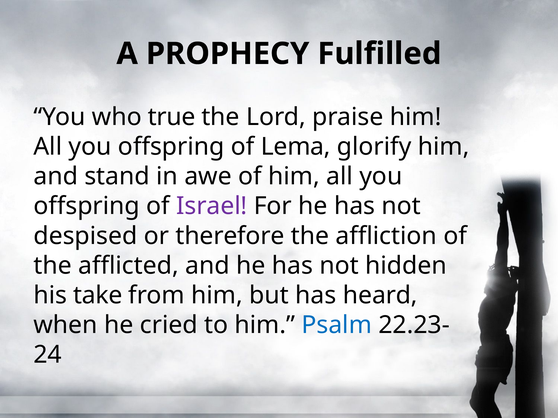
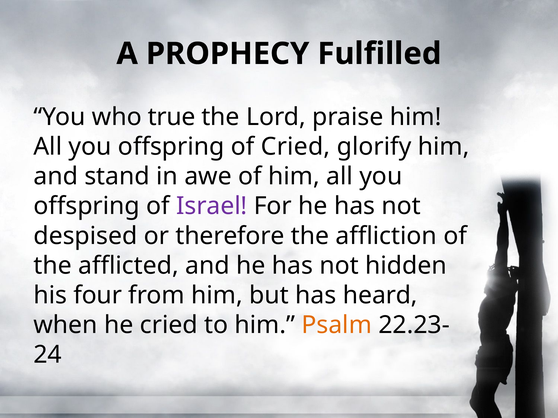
of Lema: Lema -> Cried
take: take -> four
Psalm colour: blue -> orange
